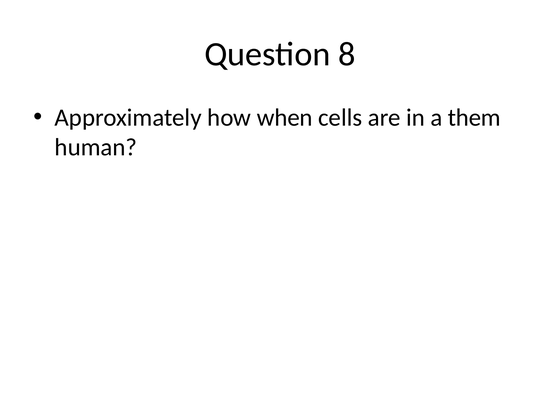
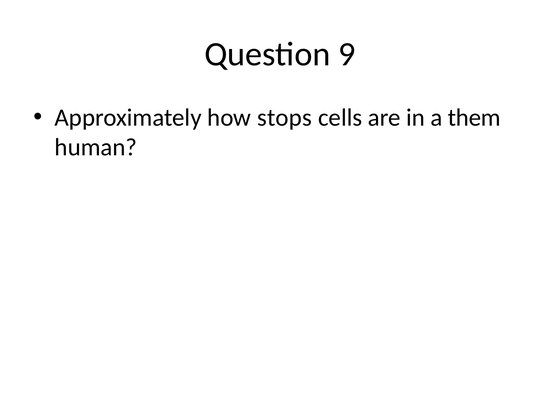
8: 8 -> 9
when: when -> stops
